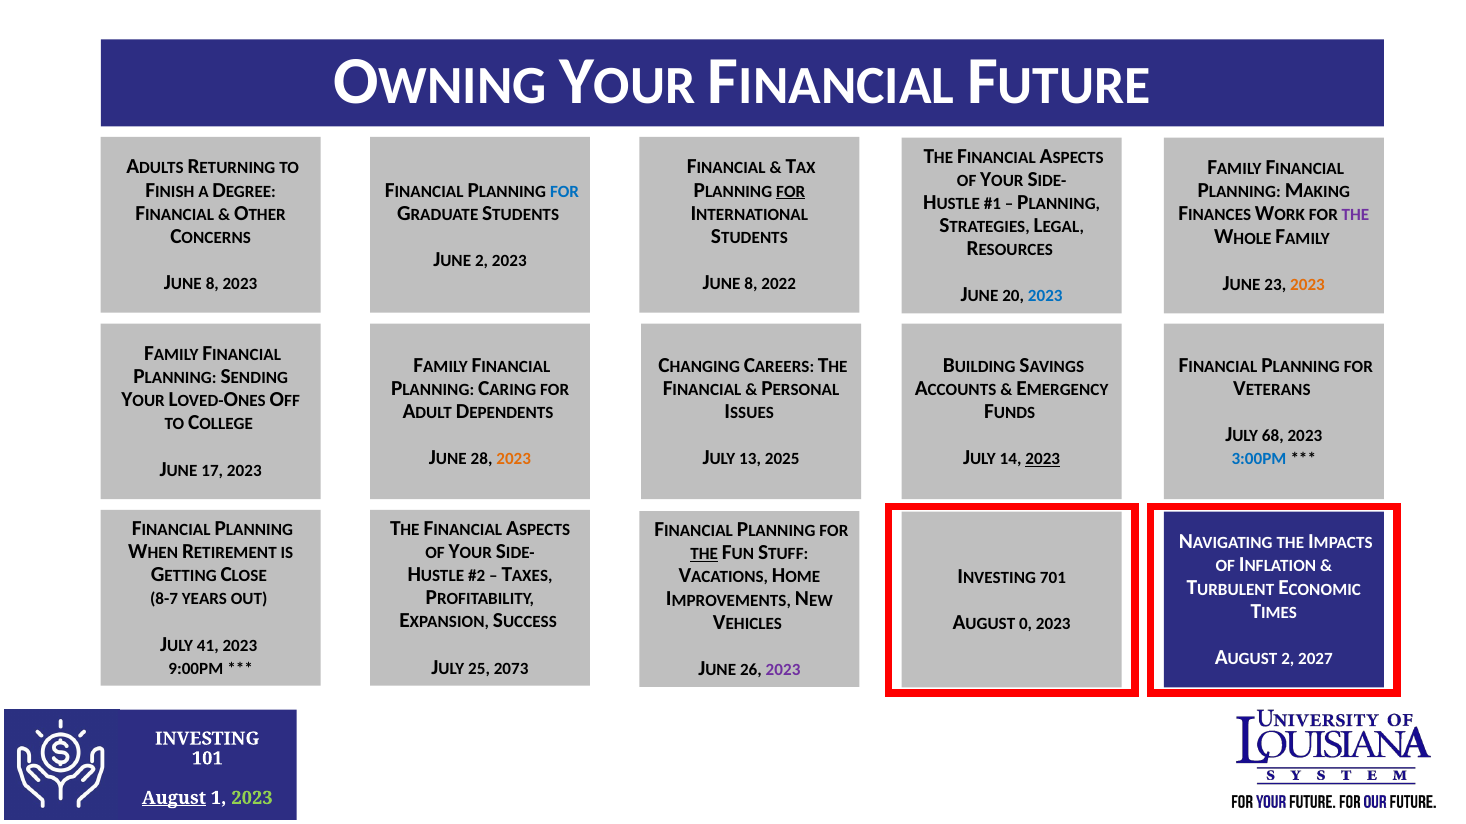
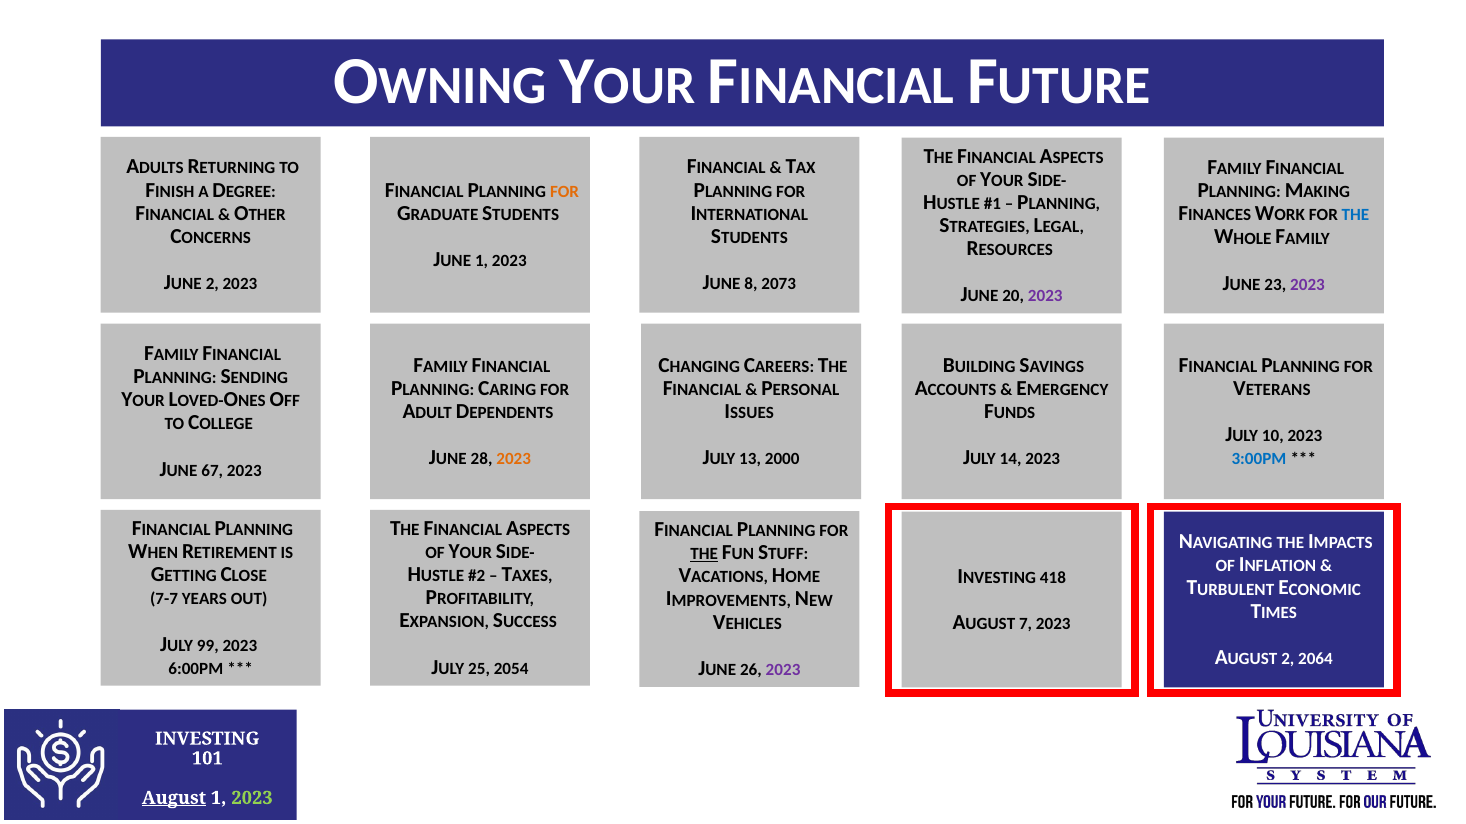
FOR at (565, 192) colour: blue -> orange
FOR at (791, 192) underline: present -> none
THE at (1355, 215) colour: purple -> blue
2 at (482, 261): 2 -> 1
8 at (212, 284): 8 -> 2
2022: 2022 -> 2073
2023 at (1308, 285) colour: orange -> purple
2023 at (1045, 296) colour: blue -> purple
68: 68 -> 10
2025: 2025 -> 2000
2023 at (1043, 459) underline: present -> none
17: 17 -> 67
701: 701 -> 418
8-7: 8-7 -> 7-7
0: 0 -> 7
41: 41 -> 99
2027: 2027 -> 2064
2073: 2073 -> 2054
9:00PM: 9:00PM -> 6:00PM
